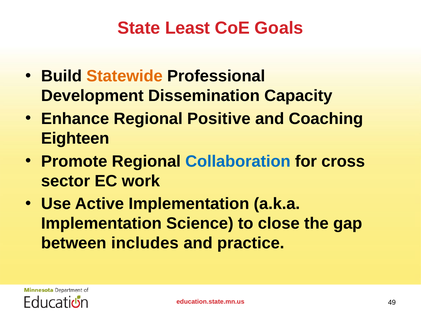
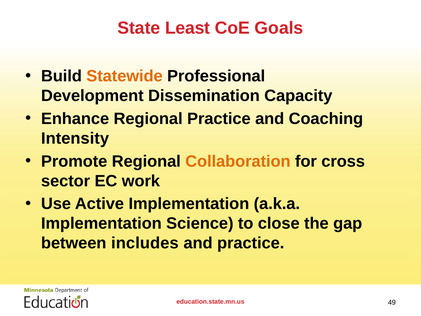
Regional Positive: Positive -> Practice
Eighteen: Eighteen -> Intensity
Collaboration colour: blue -> orange
